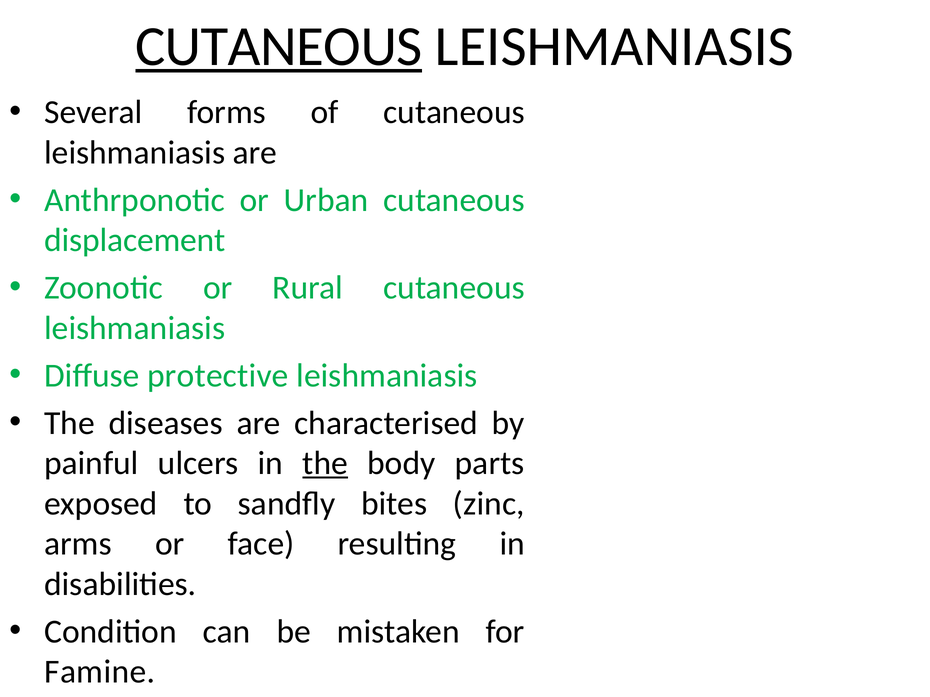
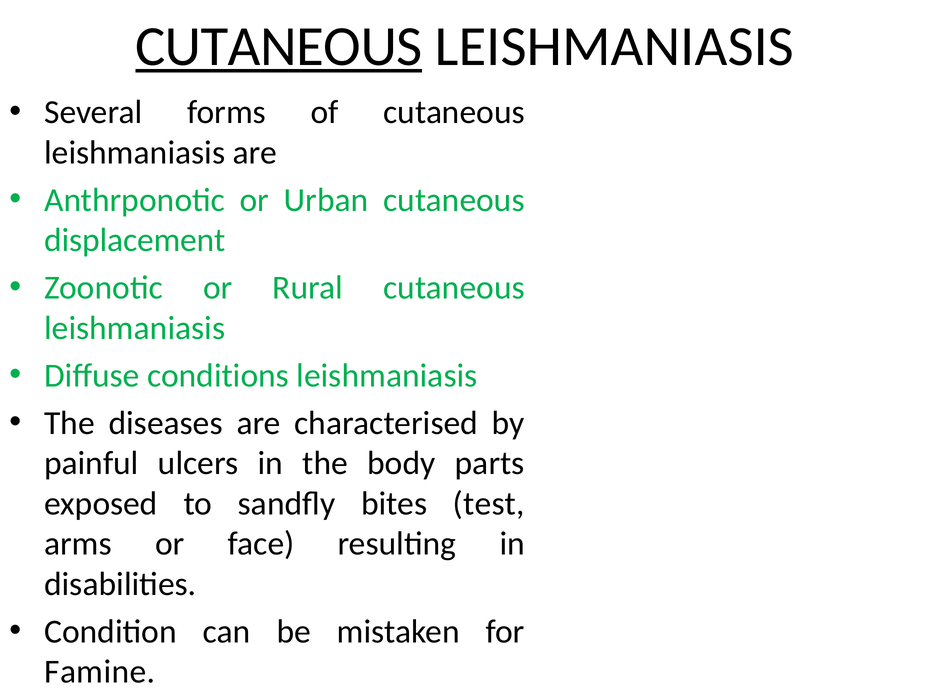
protective: protective -> conditions
the at (325, 464) underline: present -> none
zinc: zinc -> test
